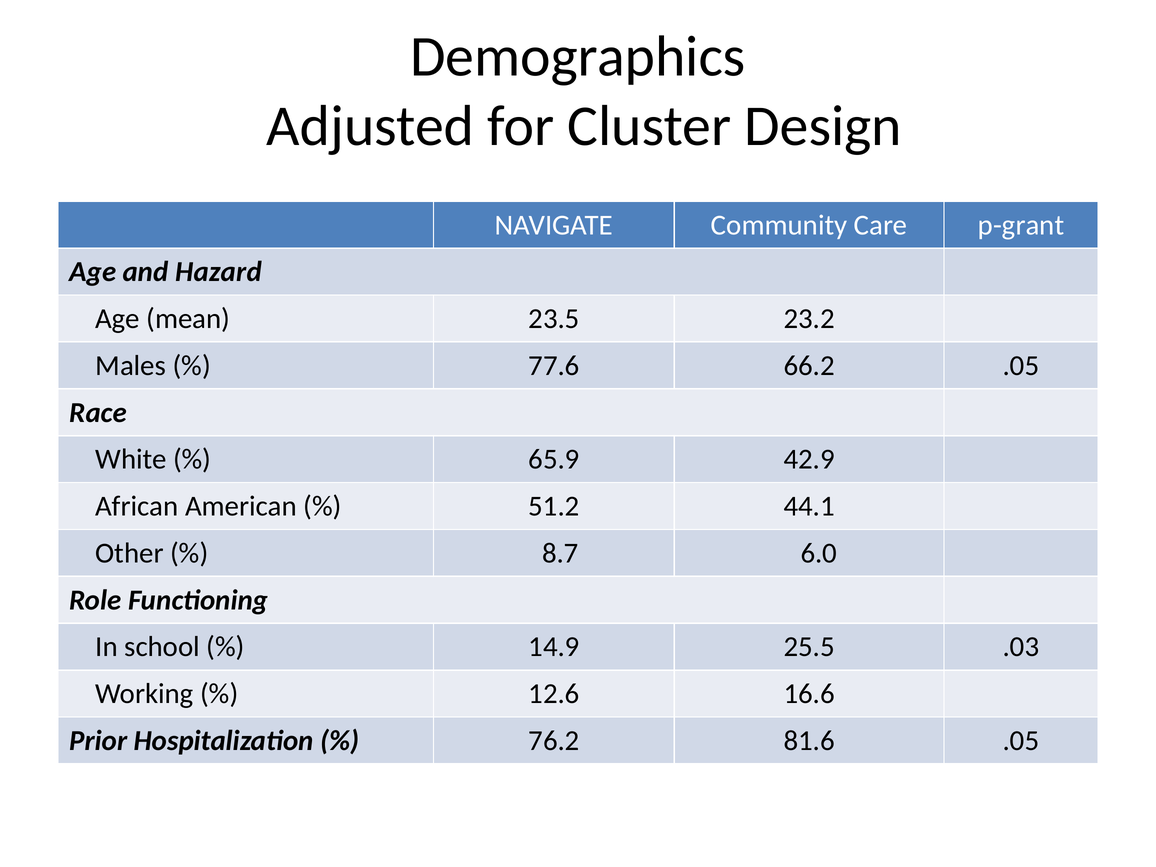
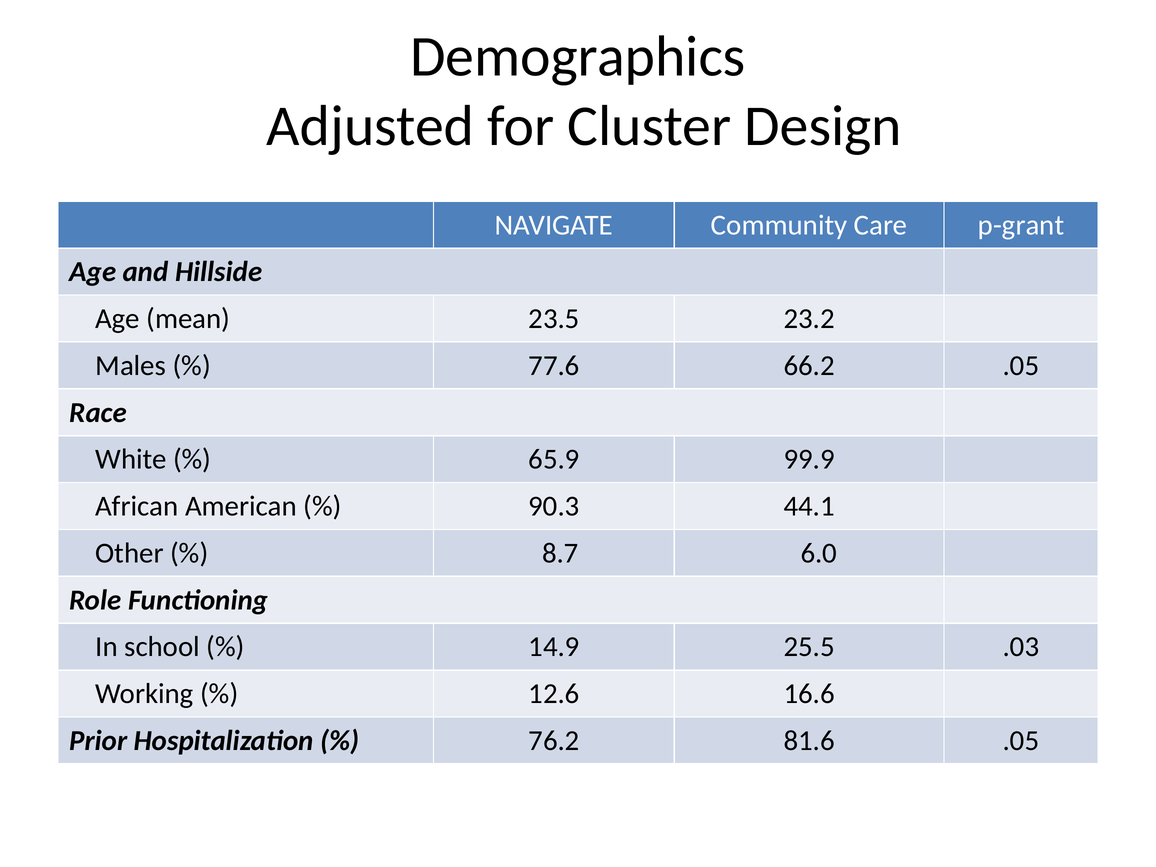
Hazard: Hazard -> Hillside
42.9: 42.9 -> 99.9
51.2: 51.2 -> 90.3
